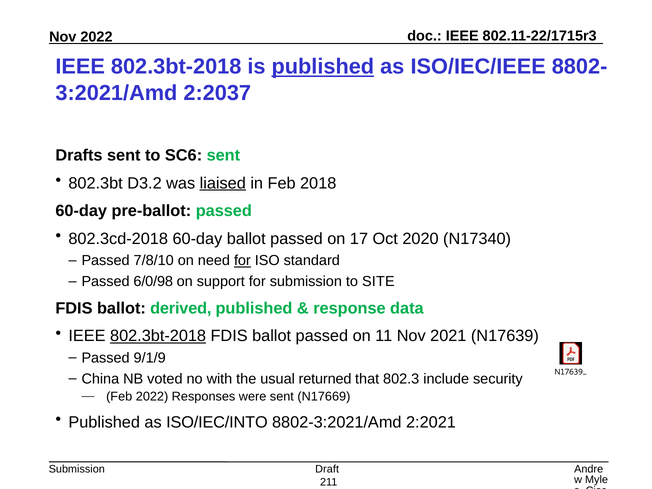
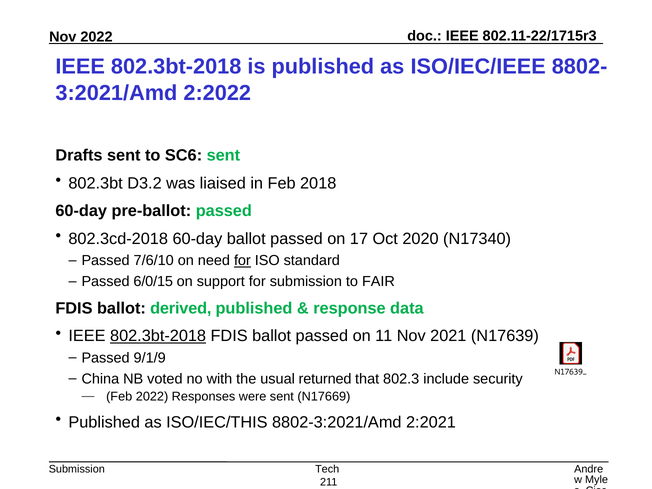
published at (323, 67) underline: present -> none
2:2037: 2:2037 -> 2:2022
liaised underline: present -> none
7/8/10: 7/8/10 -> 7/6/10
6/0/98: 6/0/98 -> 6/0/15
SITE: SITE -> FAIR
ISO/IEC/INTO: ISO/IEC/INTO -> ISO/IEC/THIS
Draft: Draft -> Tech
